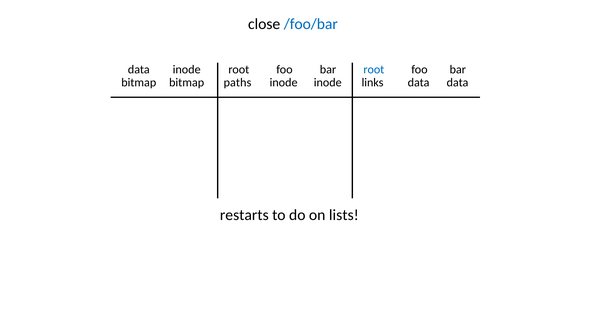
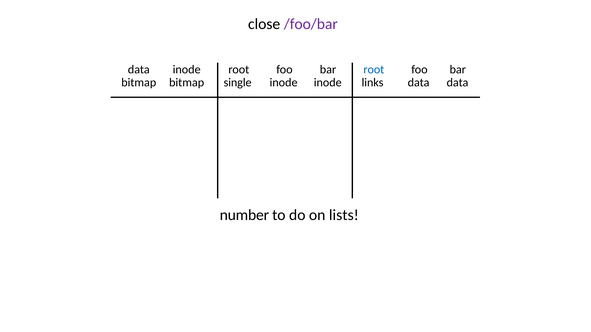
/foo/bar colour: blue -> purple
paths: paths -> single
restarts: restarts -> number
